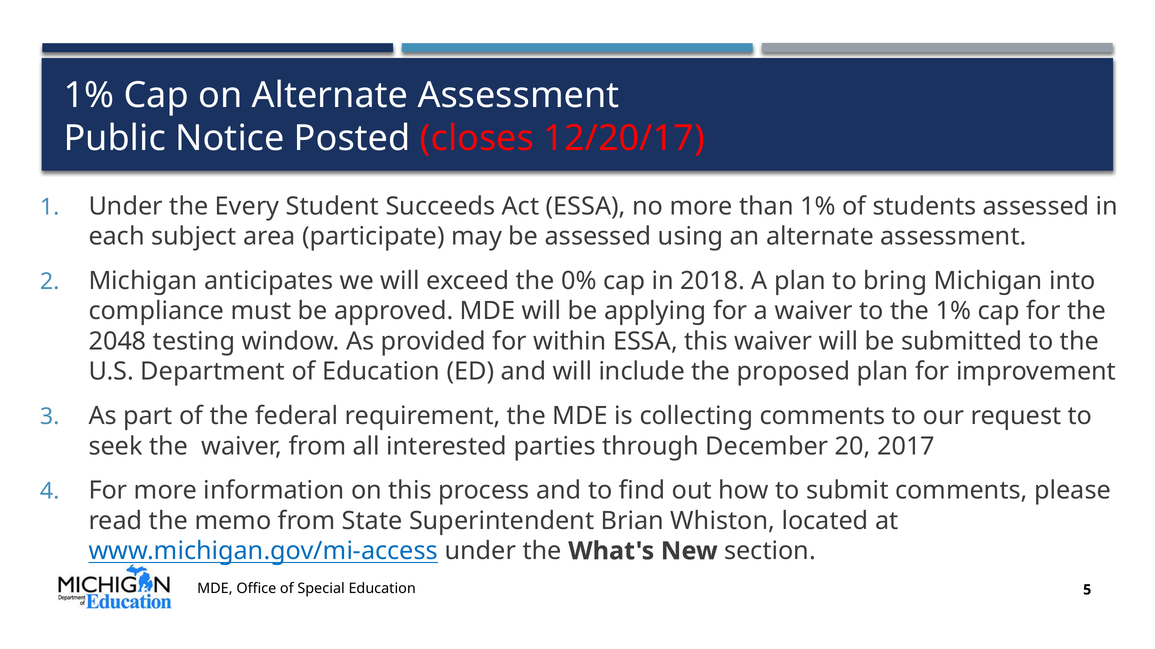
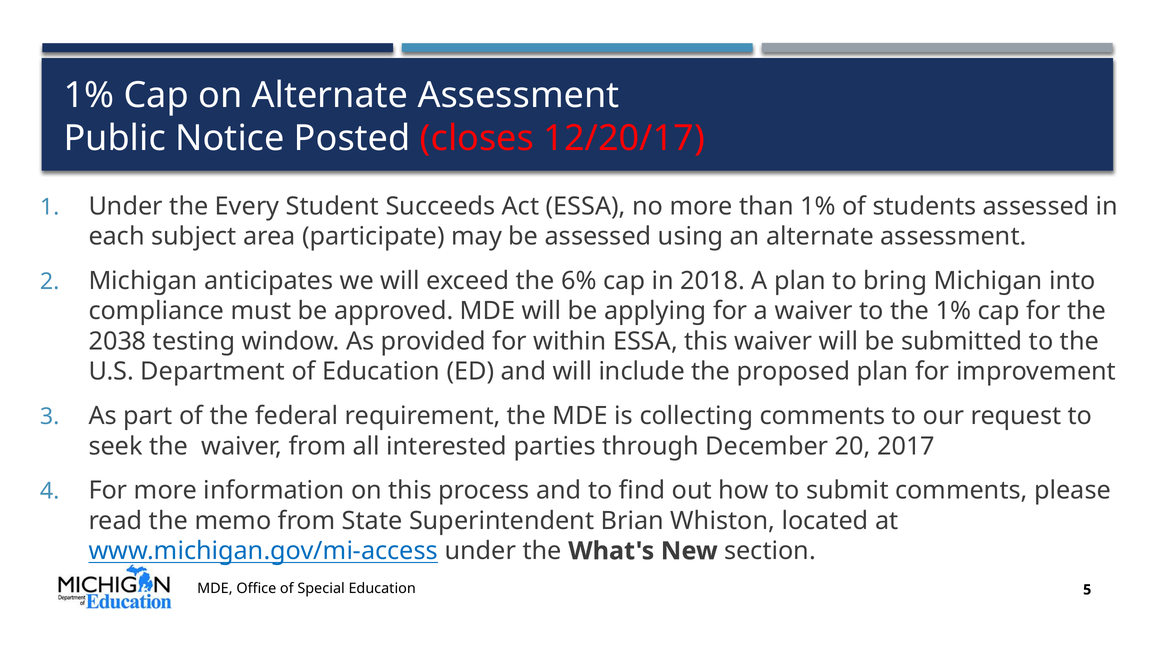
0%: 0% -> 6%
2048: 2048 -> 2038
